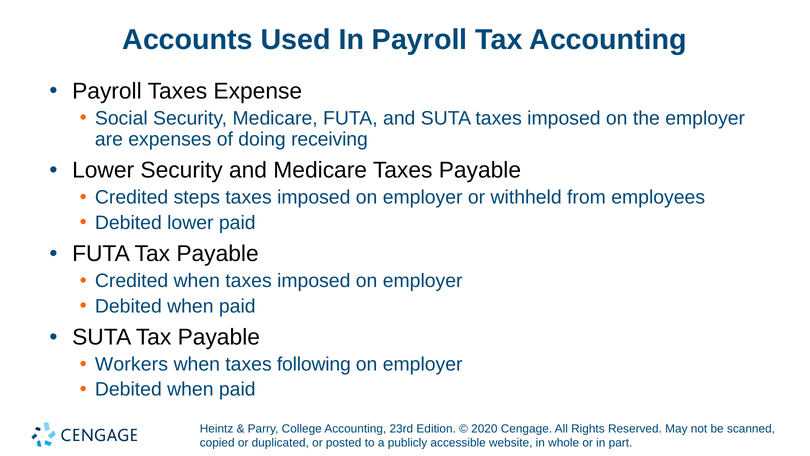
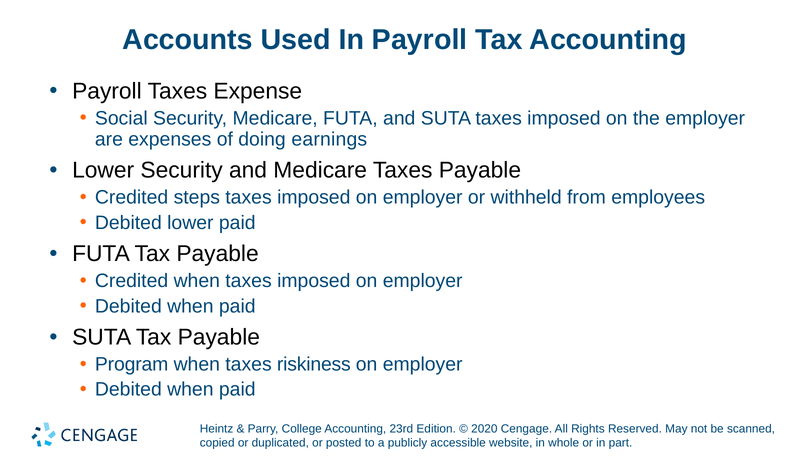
receiving: receiving -> earnings
Workers: Workers -> Program
following: following -> riskiness
